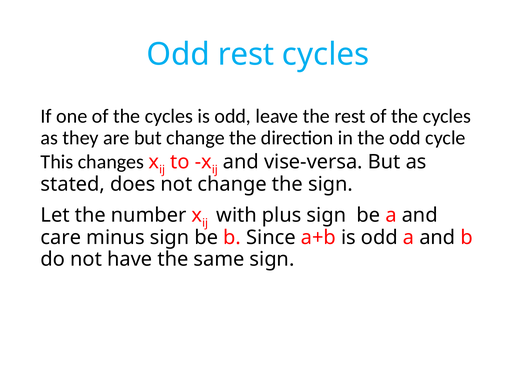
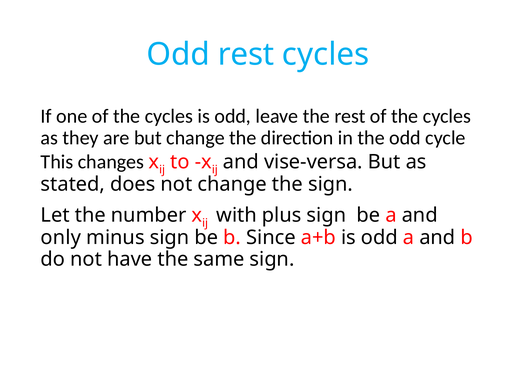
care: care -> only
